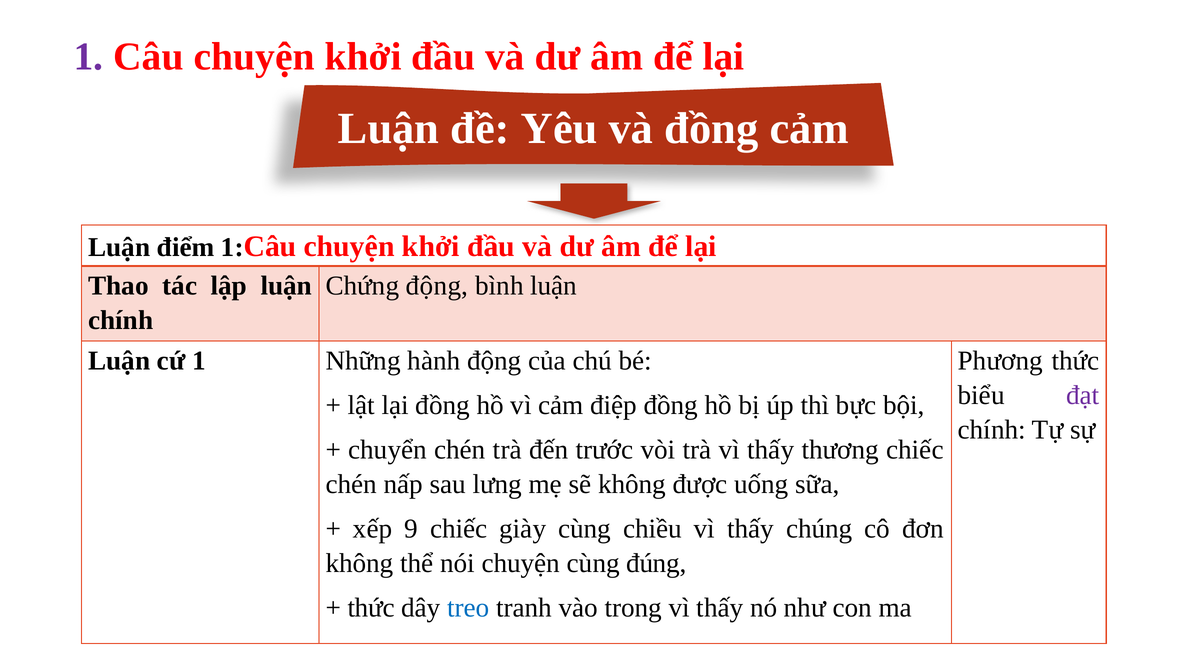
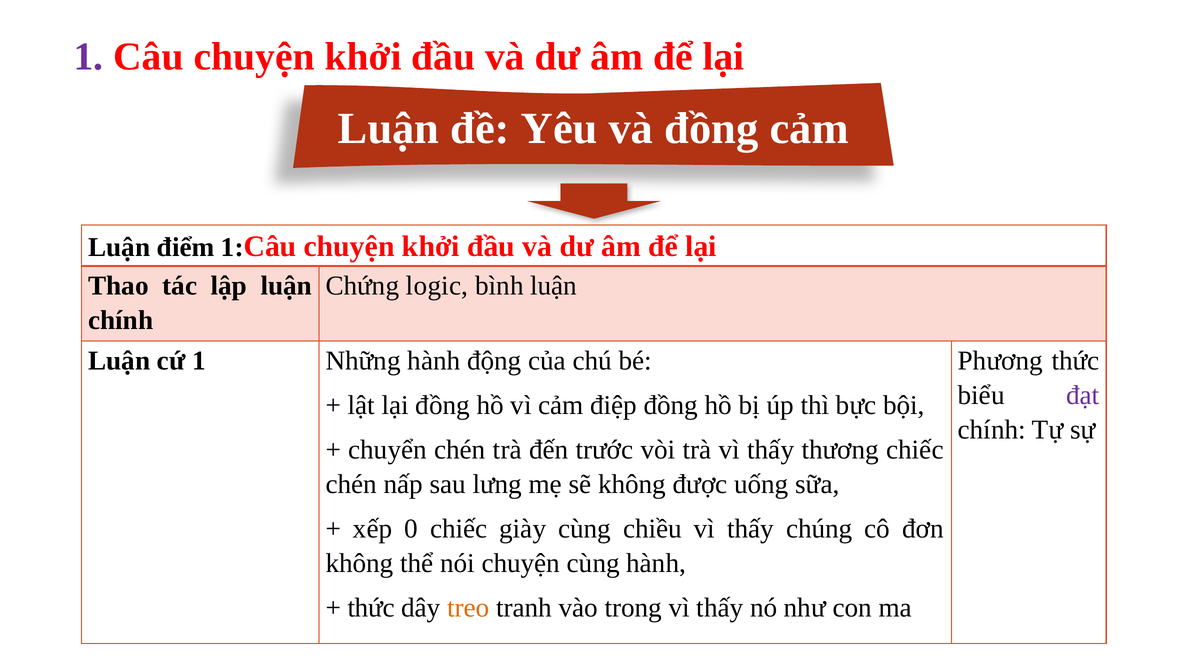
Chứng động: động -> logic
9: 9 -> 0
cùng đúng: đúng -> hành
treo colour: blue -> orange
